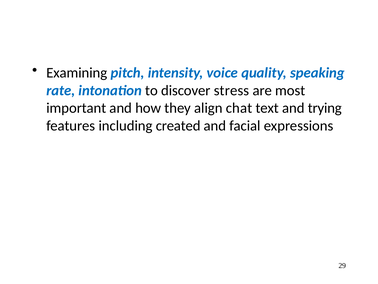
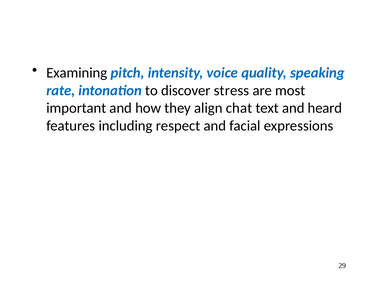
trying: trying -> heard
created: created -> respect
